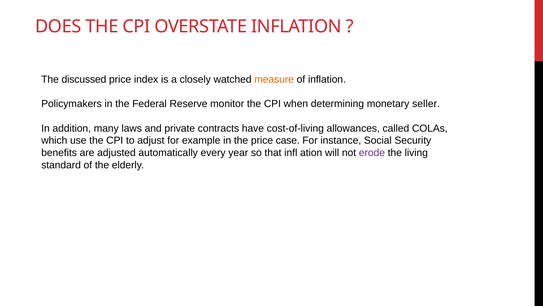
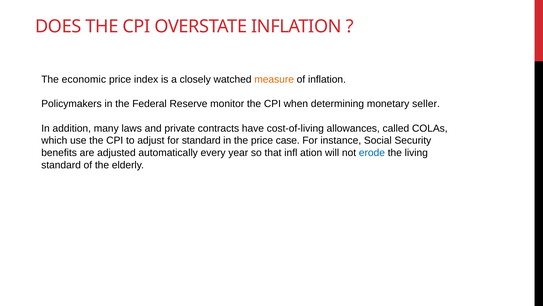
discussed: discussed -> economic
for example: example -> standard
erode colour: purple -> blue
